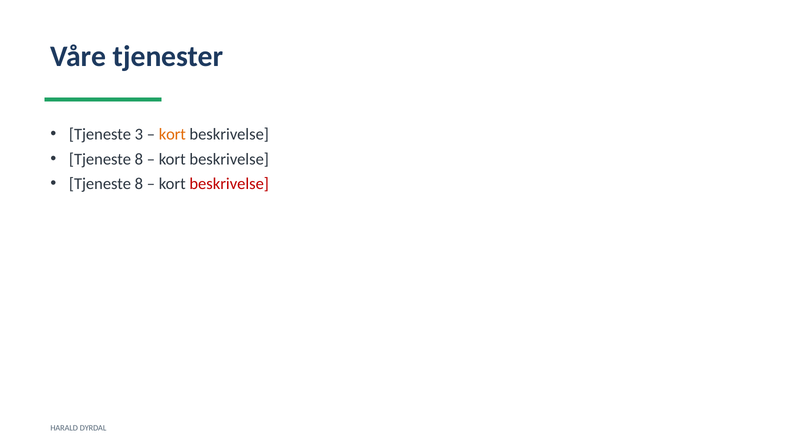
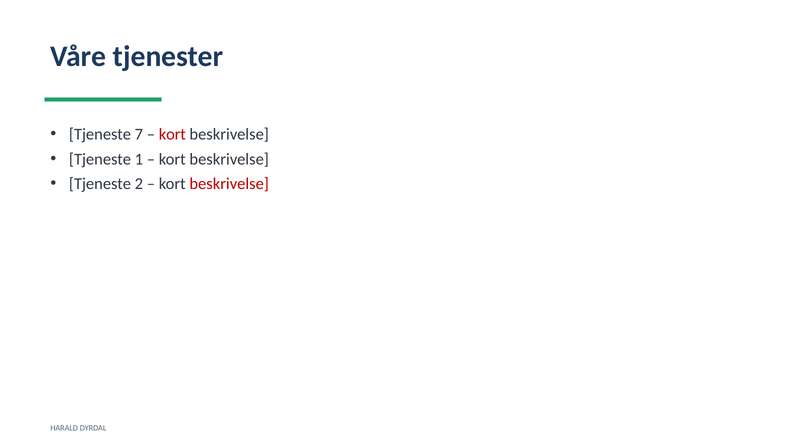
3: 3 -> 7
kort at (172, 134) colour: orange -> red
8 at (139, 159): 8 -> 1
8 at (139, 184): 8 -> 2
